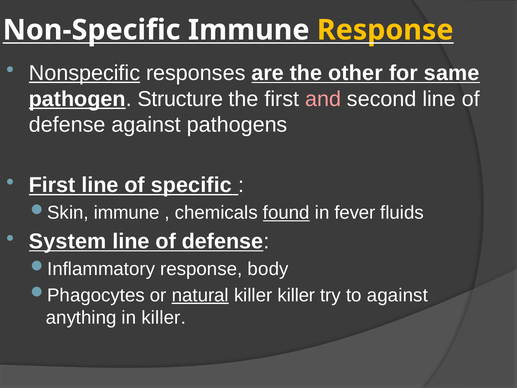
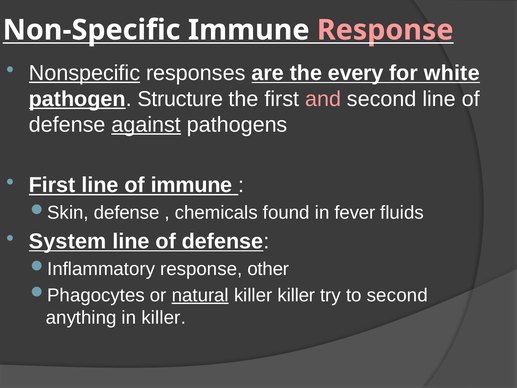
Response at (385, 30) colour: yellow -> pink
other: other -> every
same: same -> white
against at (146, 125) underline: none -> present
of specific: specific -> immune
immune at (127, 213): immune -> defense
found underline: present -> none
body: body -> other
to against: against -> second
